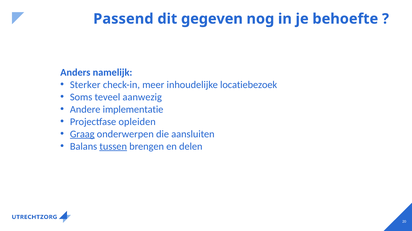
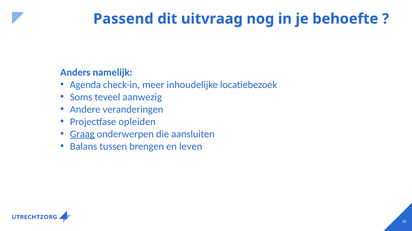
gegeven: gegeven -> uitvraag
Sterker: Sterker -> Agenda
implementatie: implementatie -> veranderingen
tussen underline: present -> none
delen: delen -> leven
